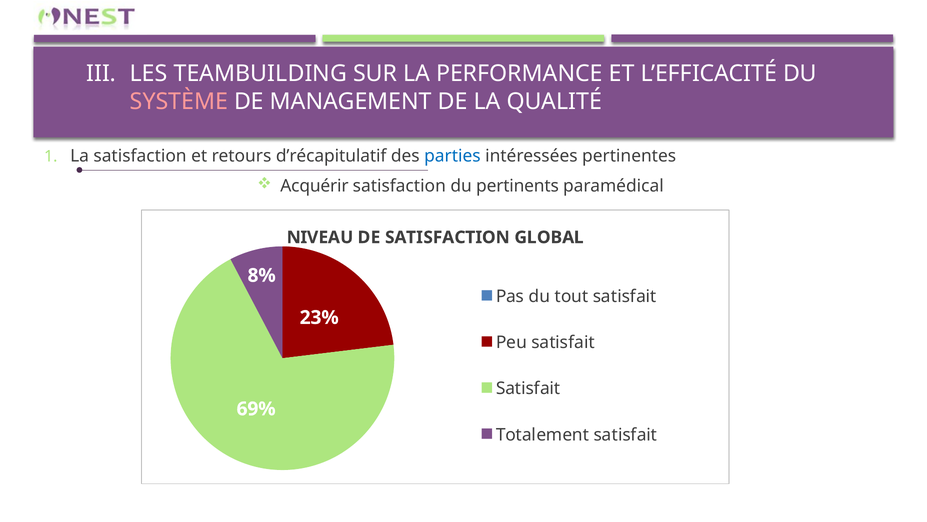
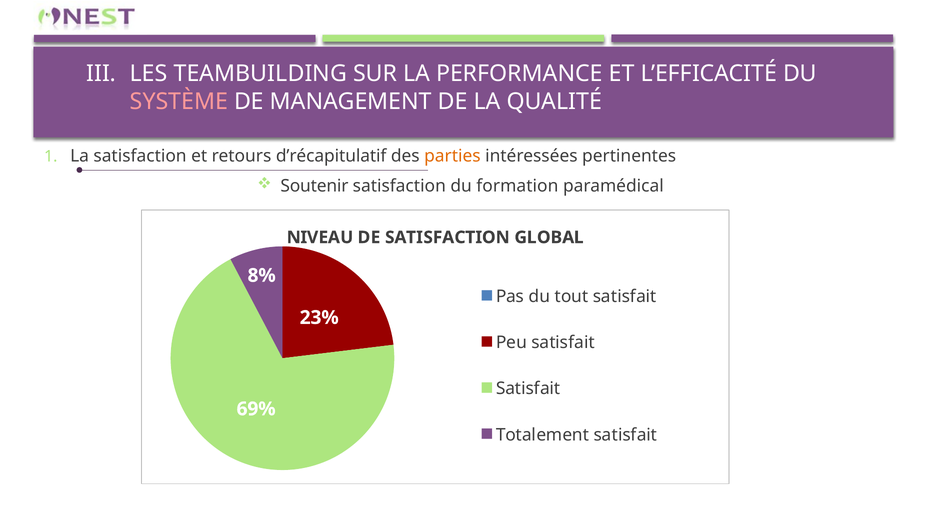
parties colour: blue -> orange
Acquérir: Acquérir -> Soutenir
pertinents: pertinents -> formation
